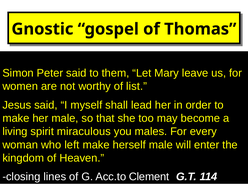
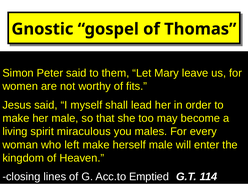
list: list -> fits
Clement: Clement -> Emptied
